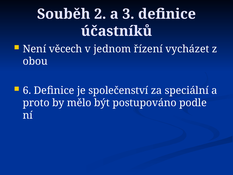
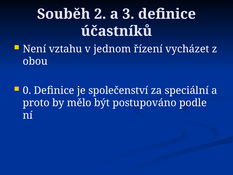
věcech: věcech -> vztahu
6: 6 -> 0
